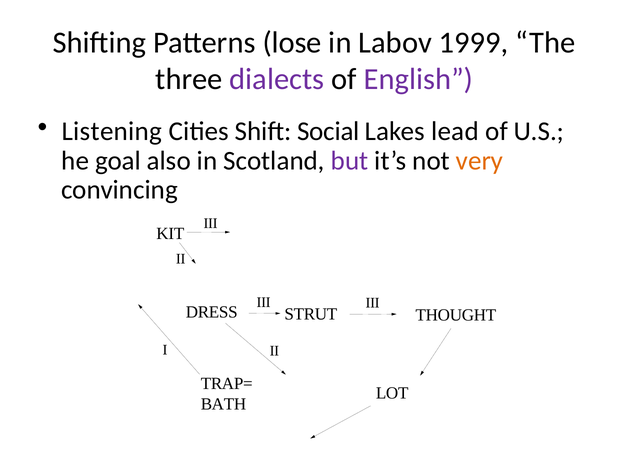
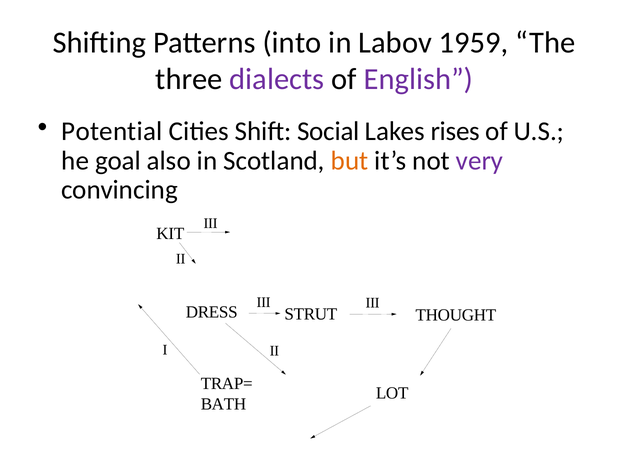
lose: lose -> into
1999: 1999 -> 1959
Listening: Listening -> Potential
lead: lead -> rises
but colour: purple -> orange
very colour: orange -> purple
